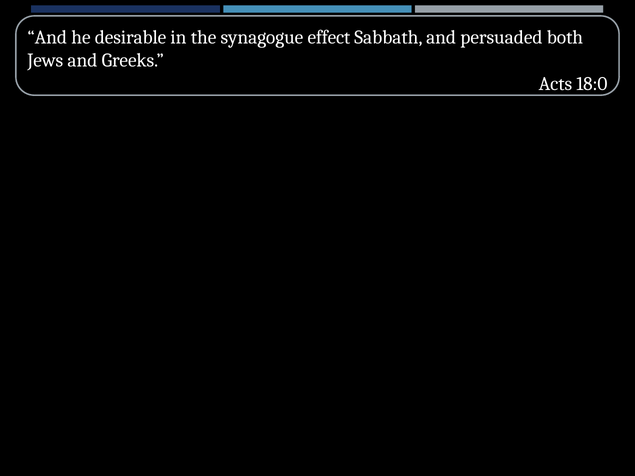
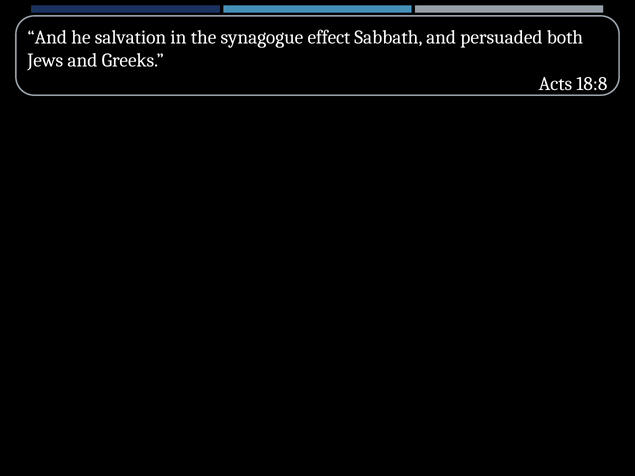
desirable: desirable -> salvation
18:0: 18:0 -> 18:8
